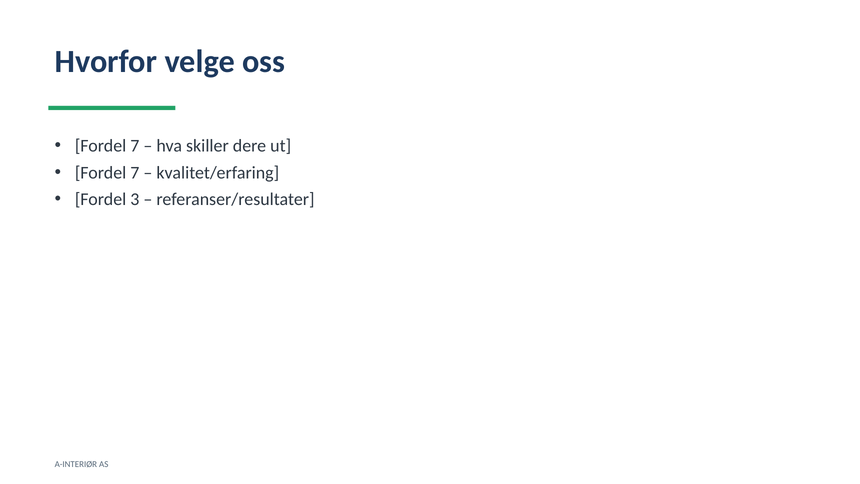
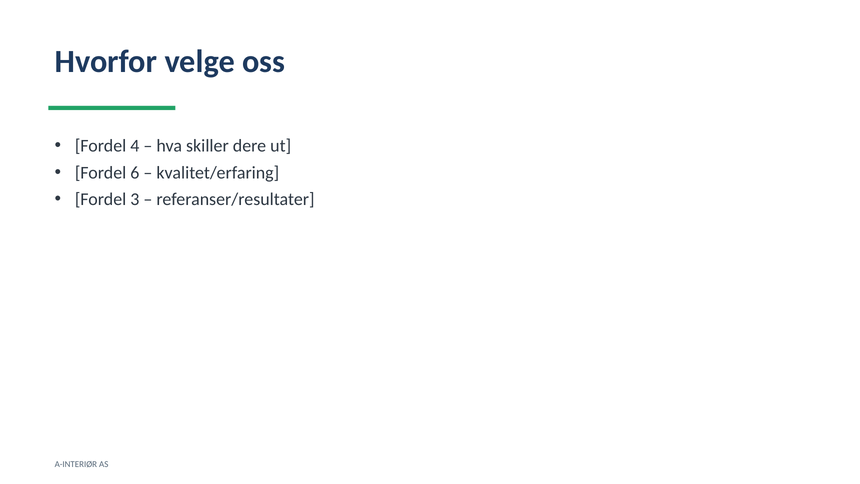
7 at (135, 146): 7 -> 4
7 at (135, 173): 7 -> 6
